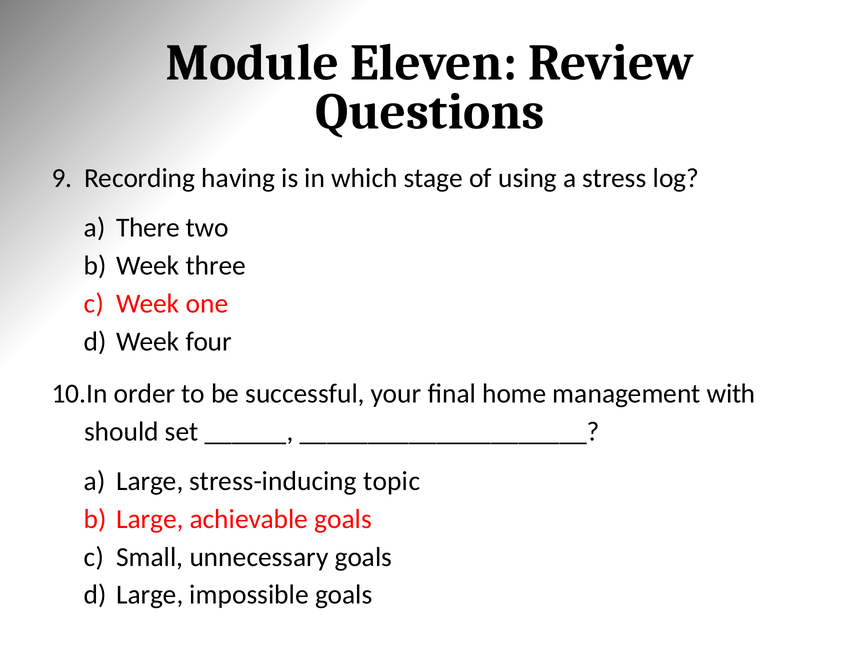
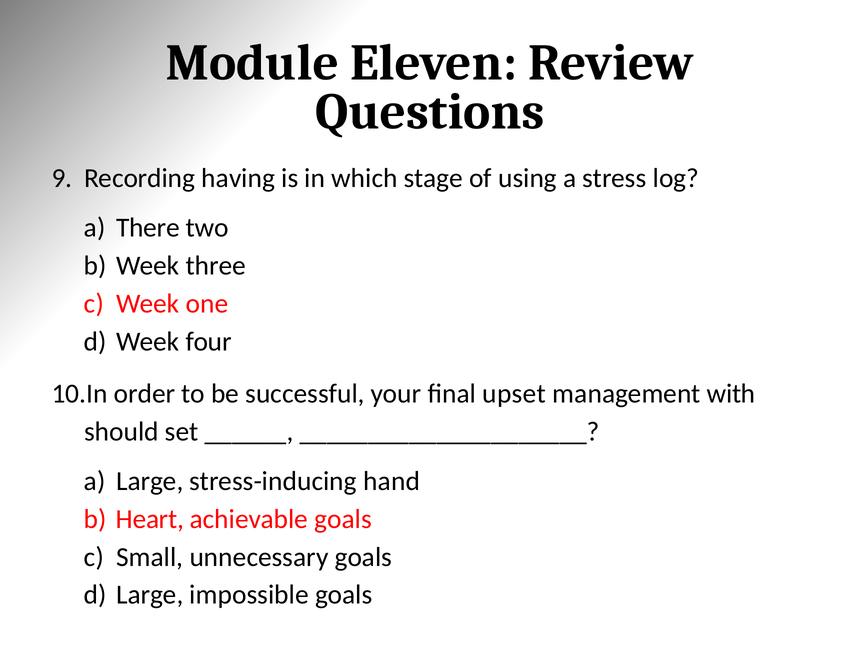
home: home -> upset
topic: topic -> hand
Large at (150, 519): Large -> Heart
